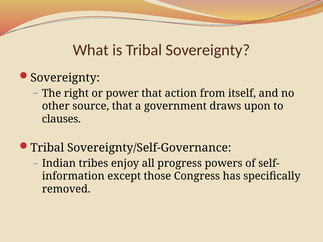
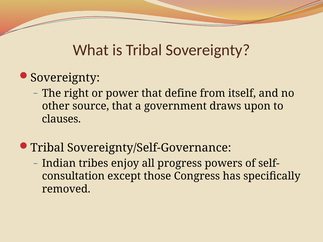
action: action -> define
information: information -> consultation
